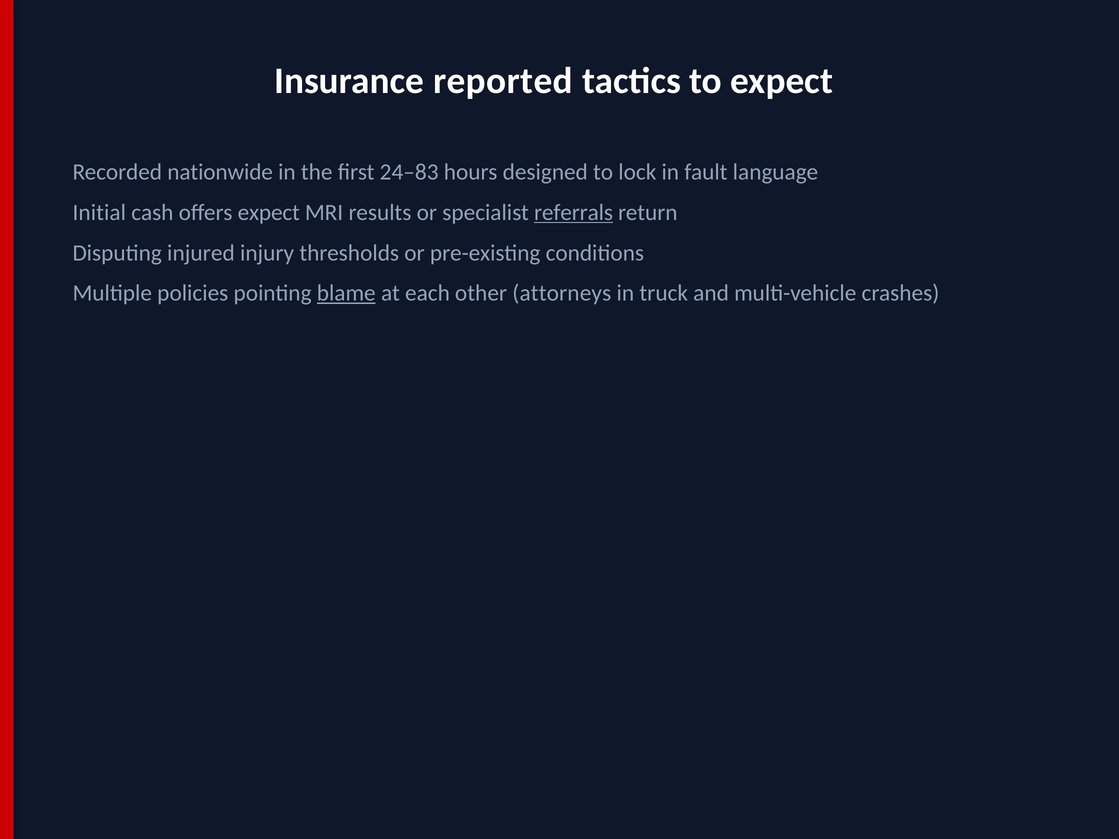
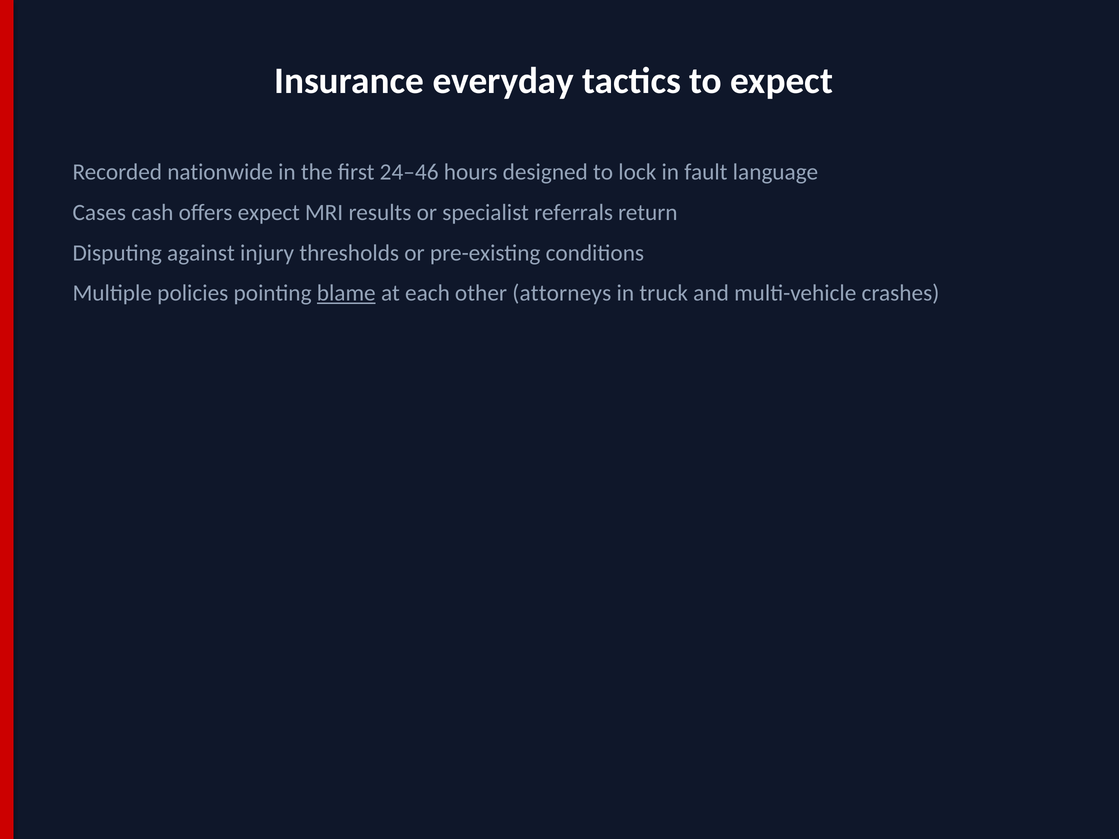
reported: reported -> everyday
24–83: 24–83 -> 24–46
Initial: Initial -> Cases
referrals underline: present -> none
injured: injured -> against
